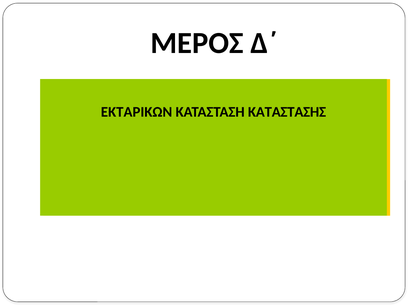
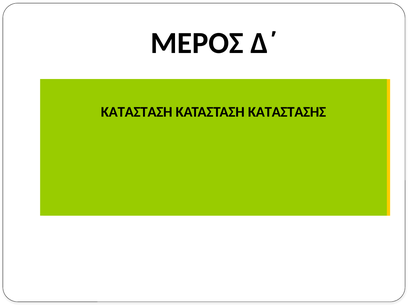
ΕΚΤΑΡΙΚΩΝ at (137, 112): ΕΚΤΑΡΙΚΩΝ -> ΚΑΤΑΣΤΑΣΗ
